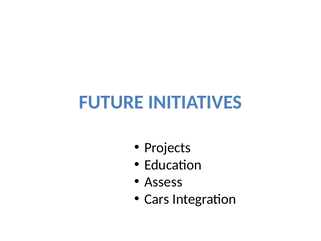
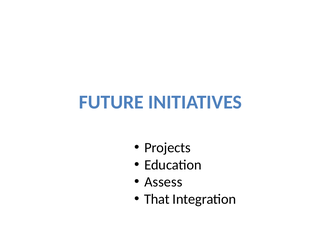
Cars: Cars -> That
